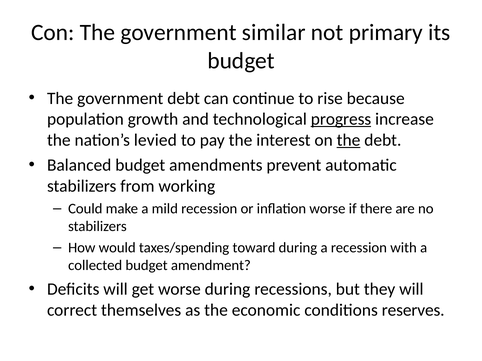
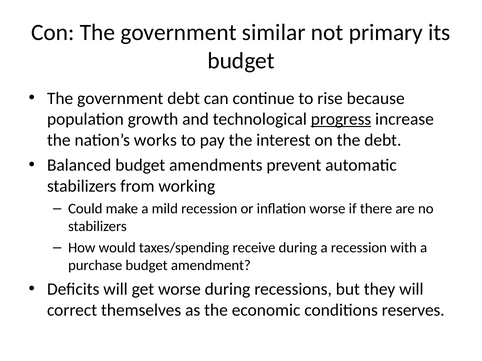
levied: levied -> works
the at (349, 140) underline: present -> none
toward: toward -> receive
collected: collected -> purchase
